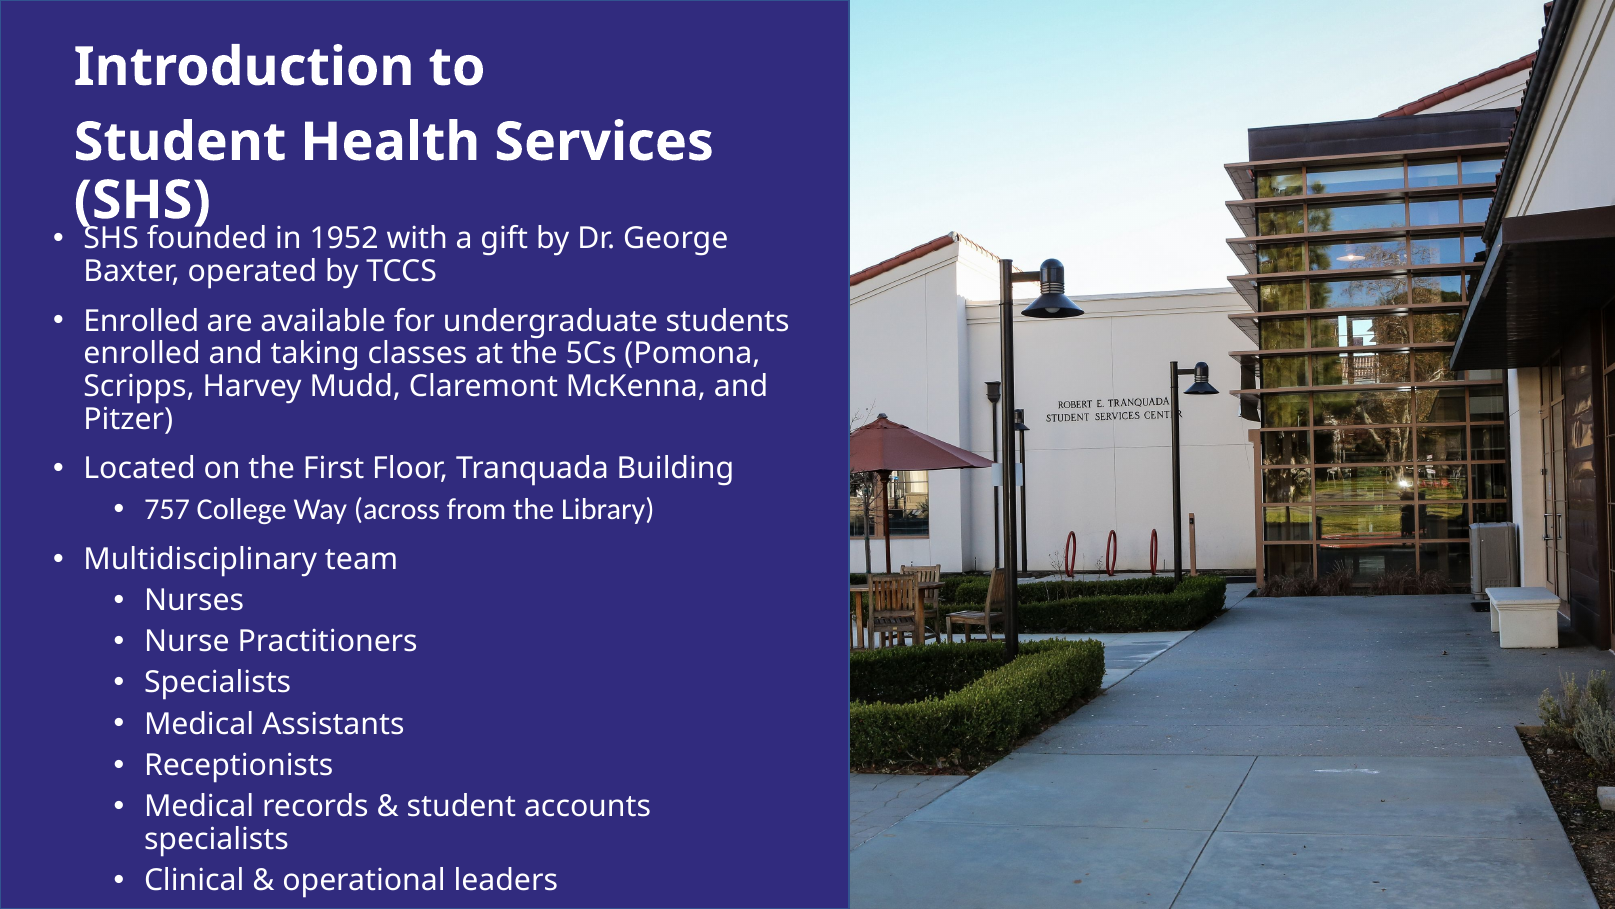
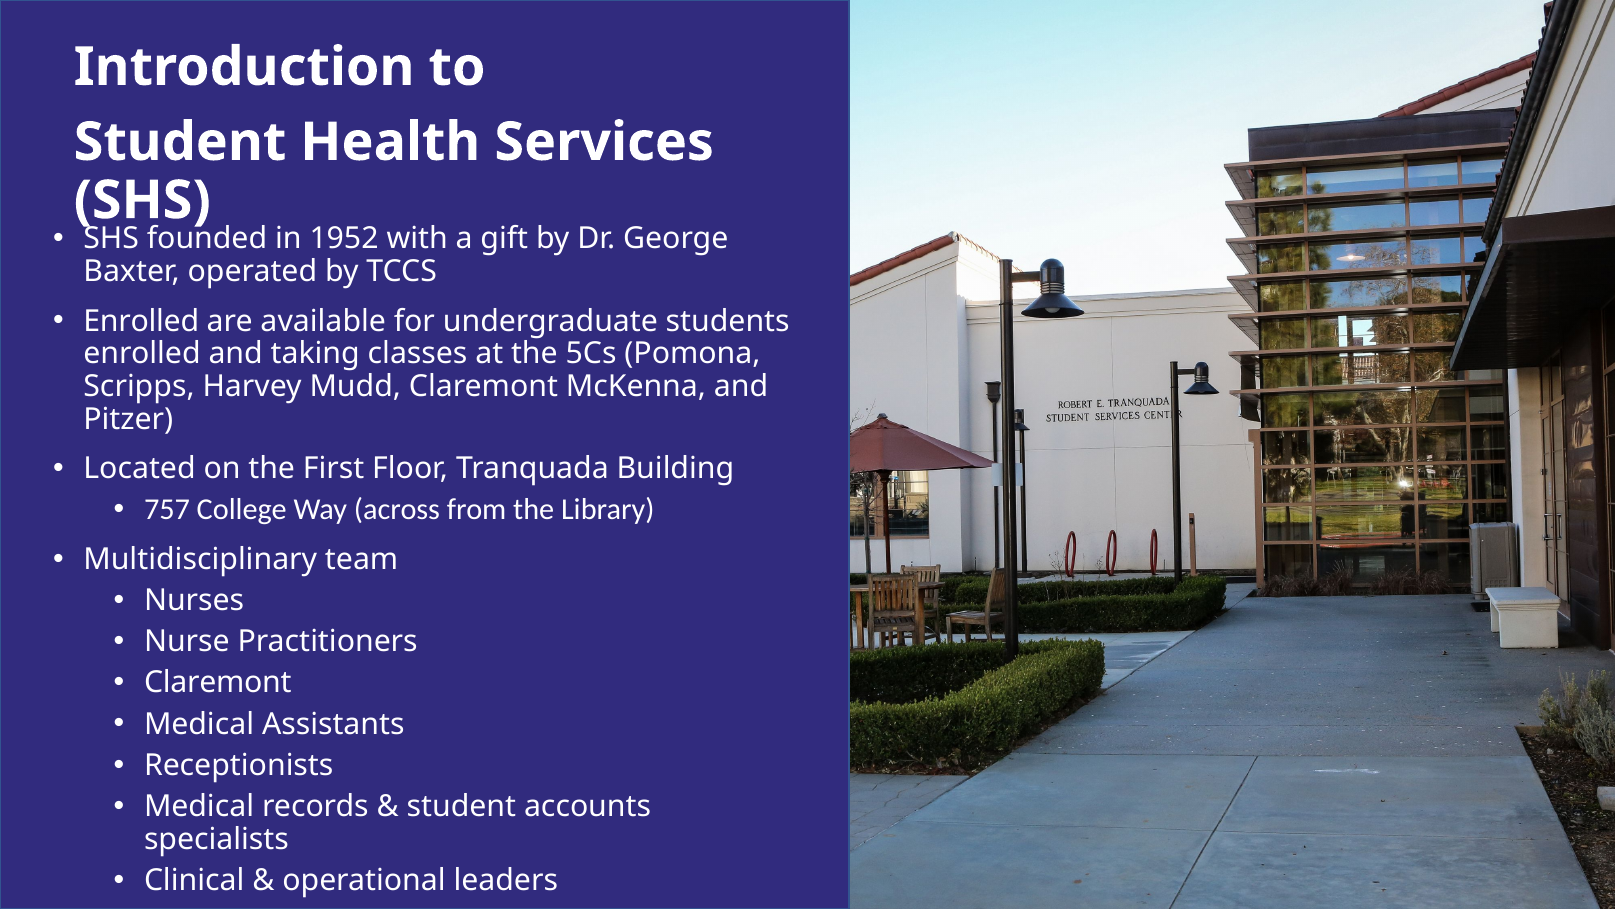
Specialists at (218, 683): Specialists -> Claremont
